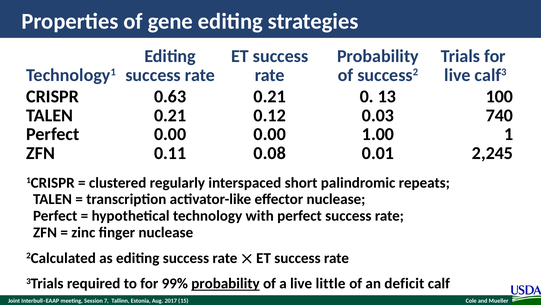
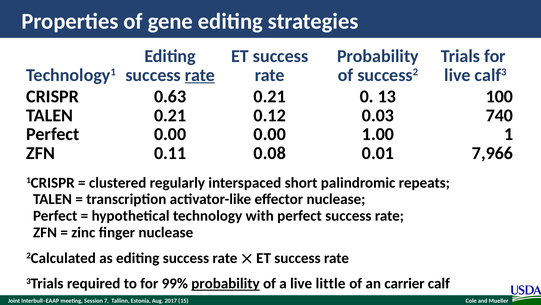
rate at (200, 75) underline: none -> present
2,245: 2,245 -> 7,966
deficit: deficit -> carrier
